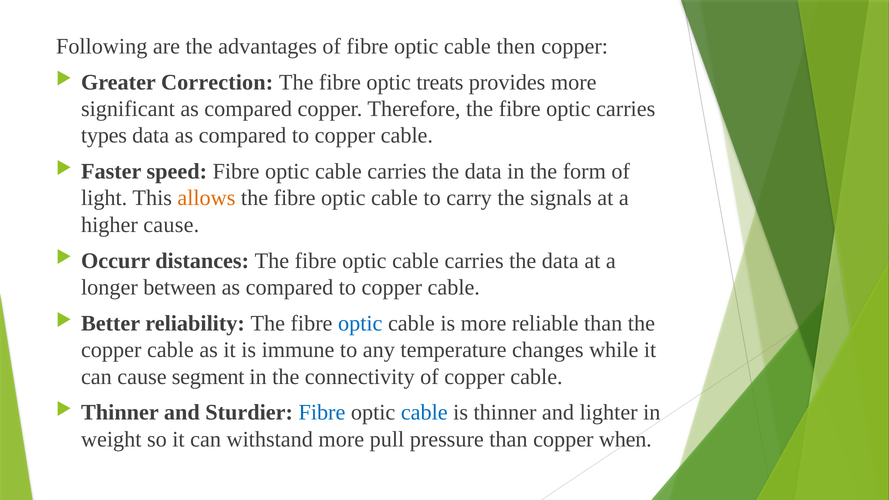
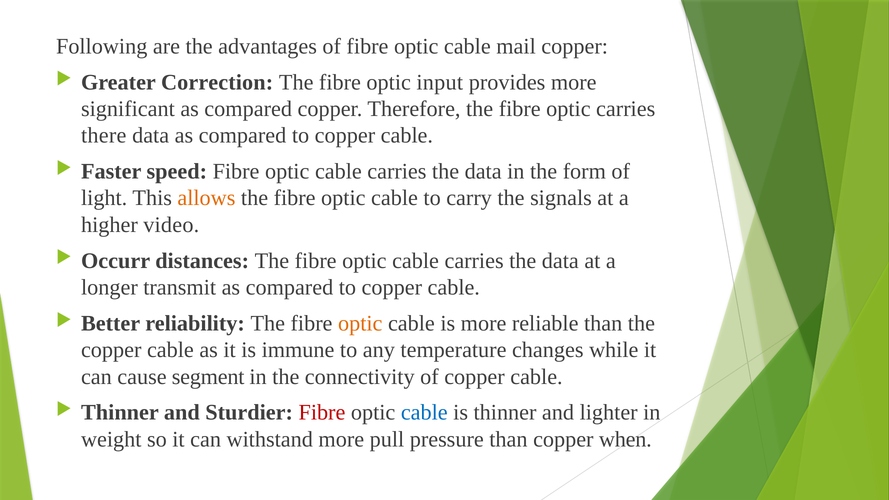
then: then -> mail
treats: treats -> input
types: types -> there
higher cause: cause -> video
between: between -> transmit
optic at (360, 323) colour: blue -> orange
Fibre at (322, 413) colour: blue -> red
